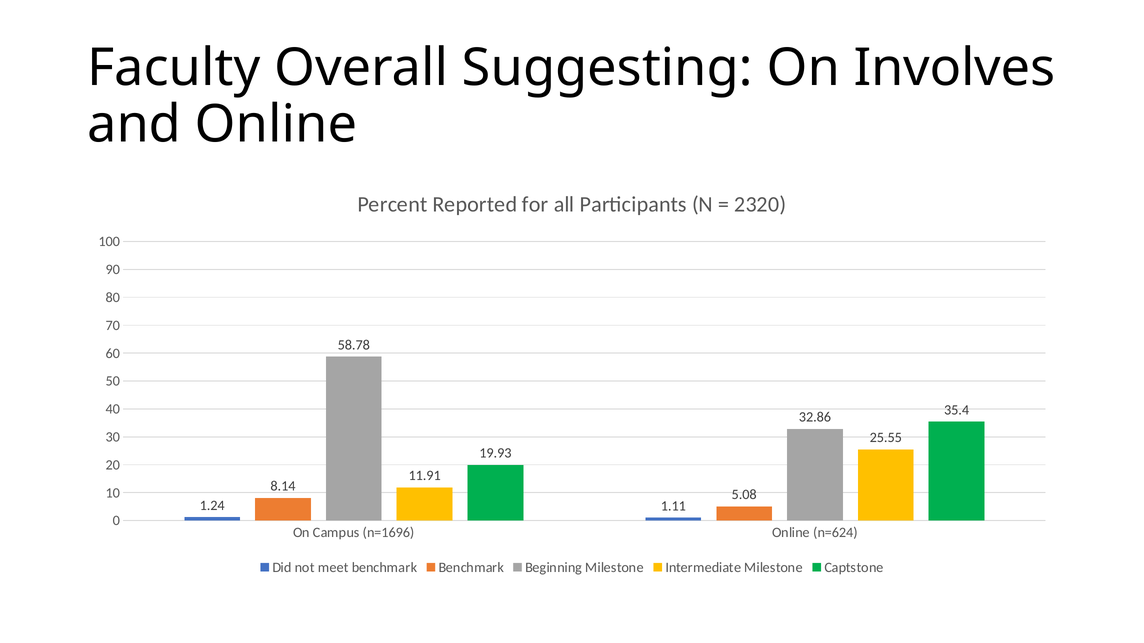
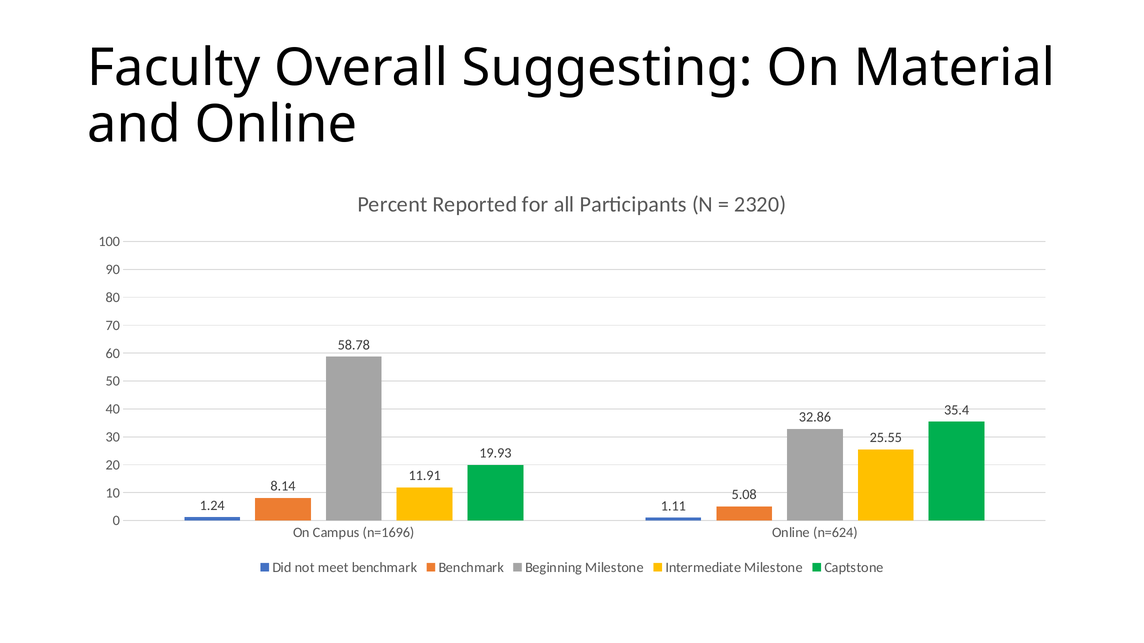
Involves: Involves -> Material
